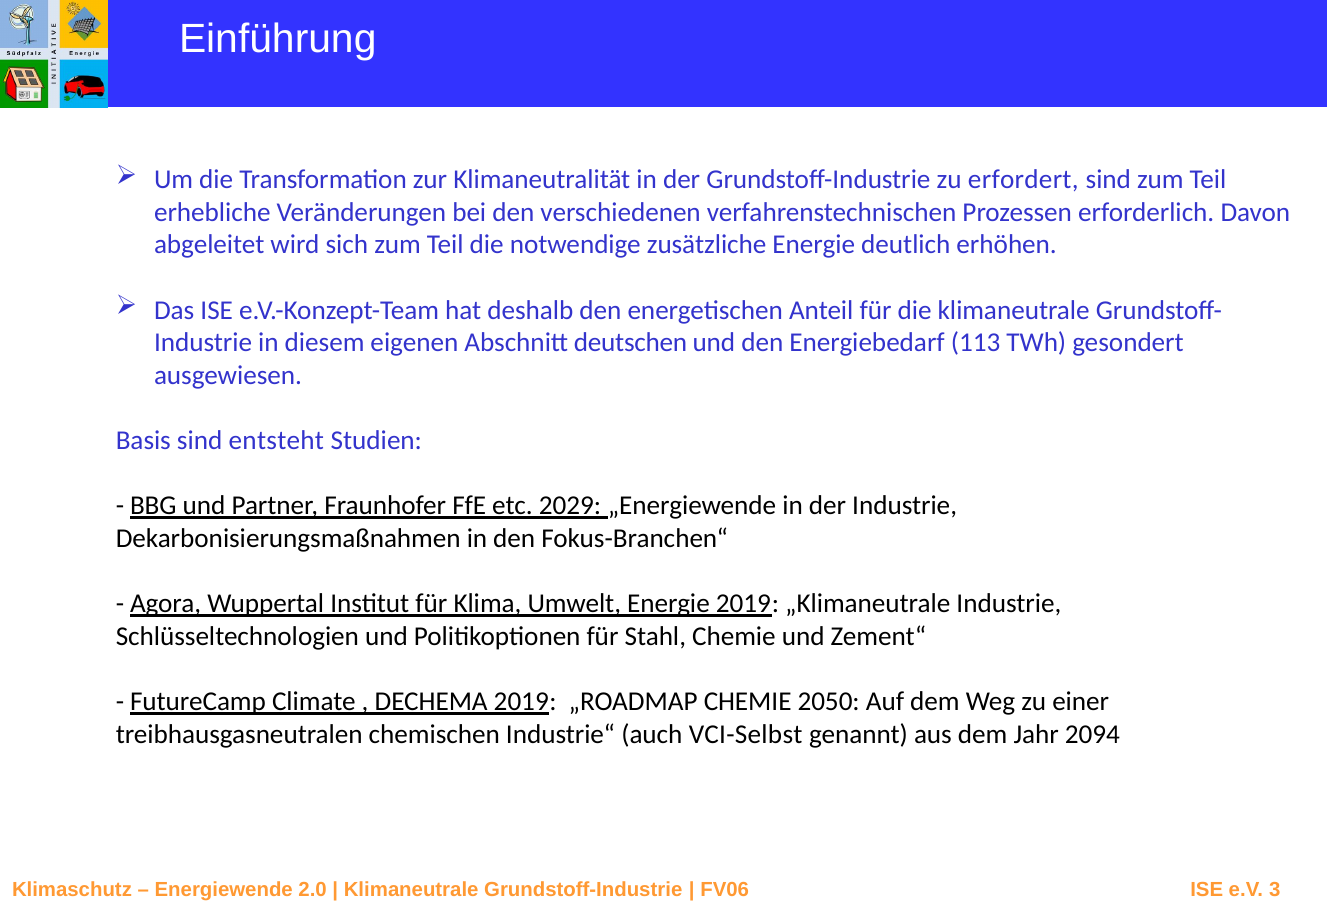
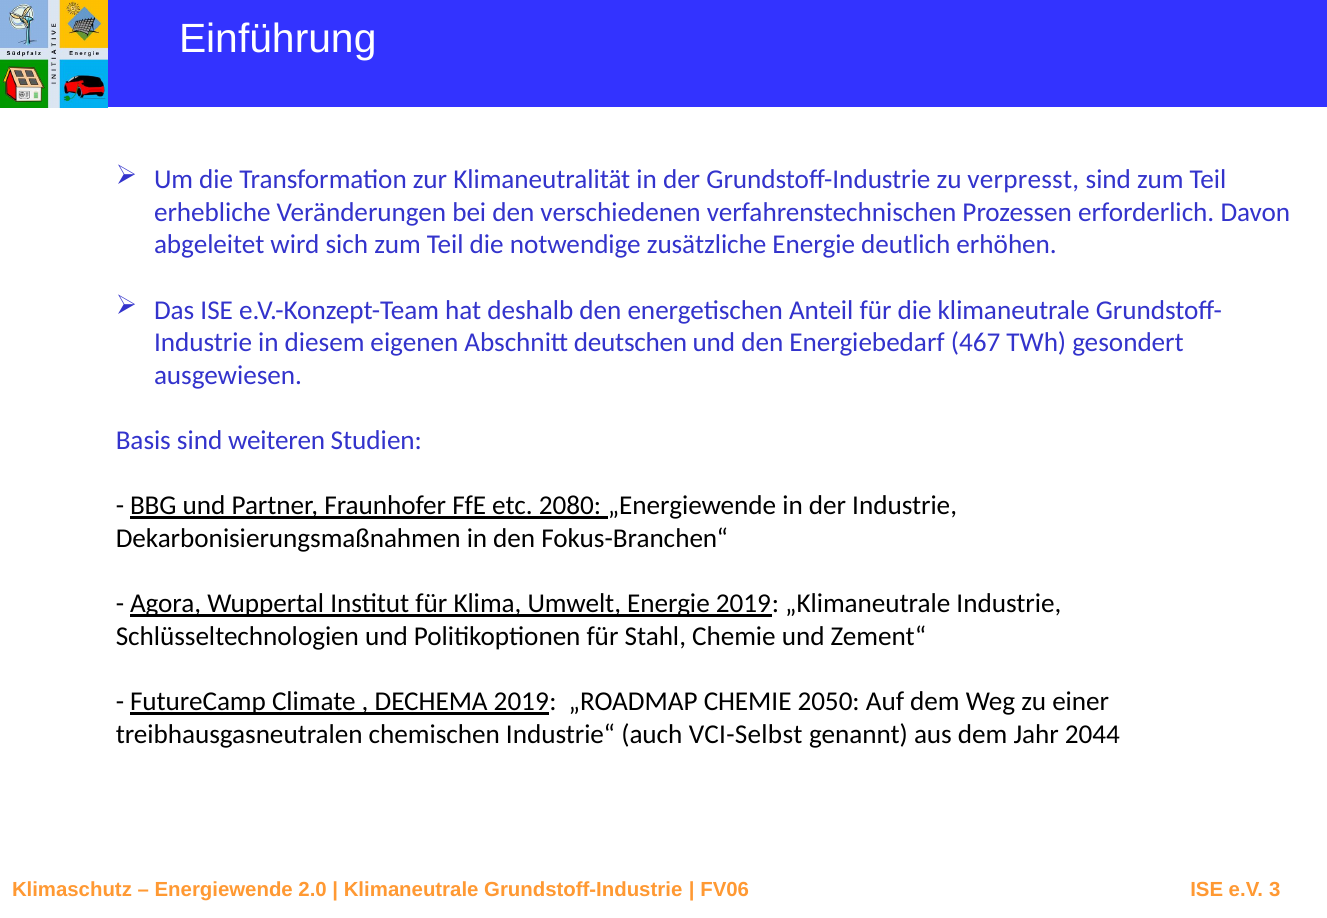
erfordert: erfordert -> verpresst
113: 113 -> 467
entsteht: entsteht -> weiteren
2029: 2029 -> 2080
2094: 2094 -> 2044
